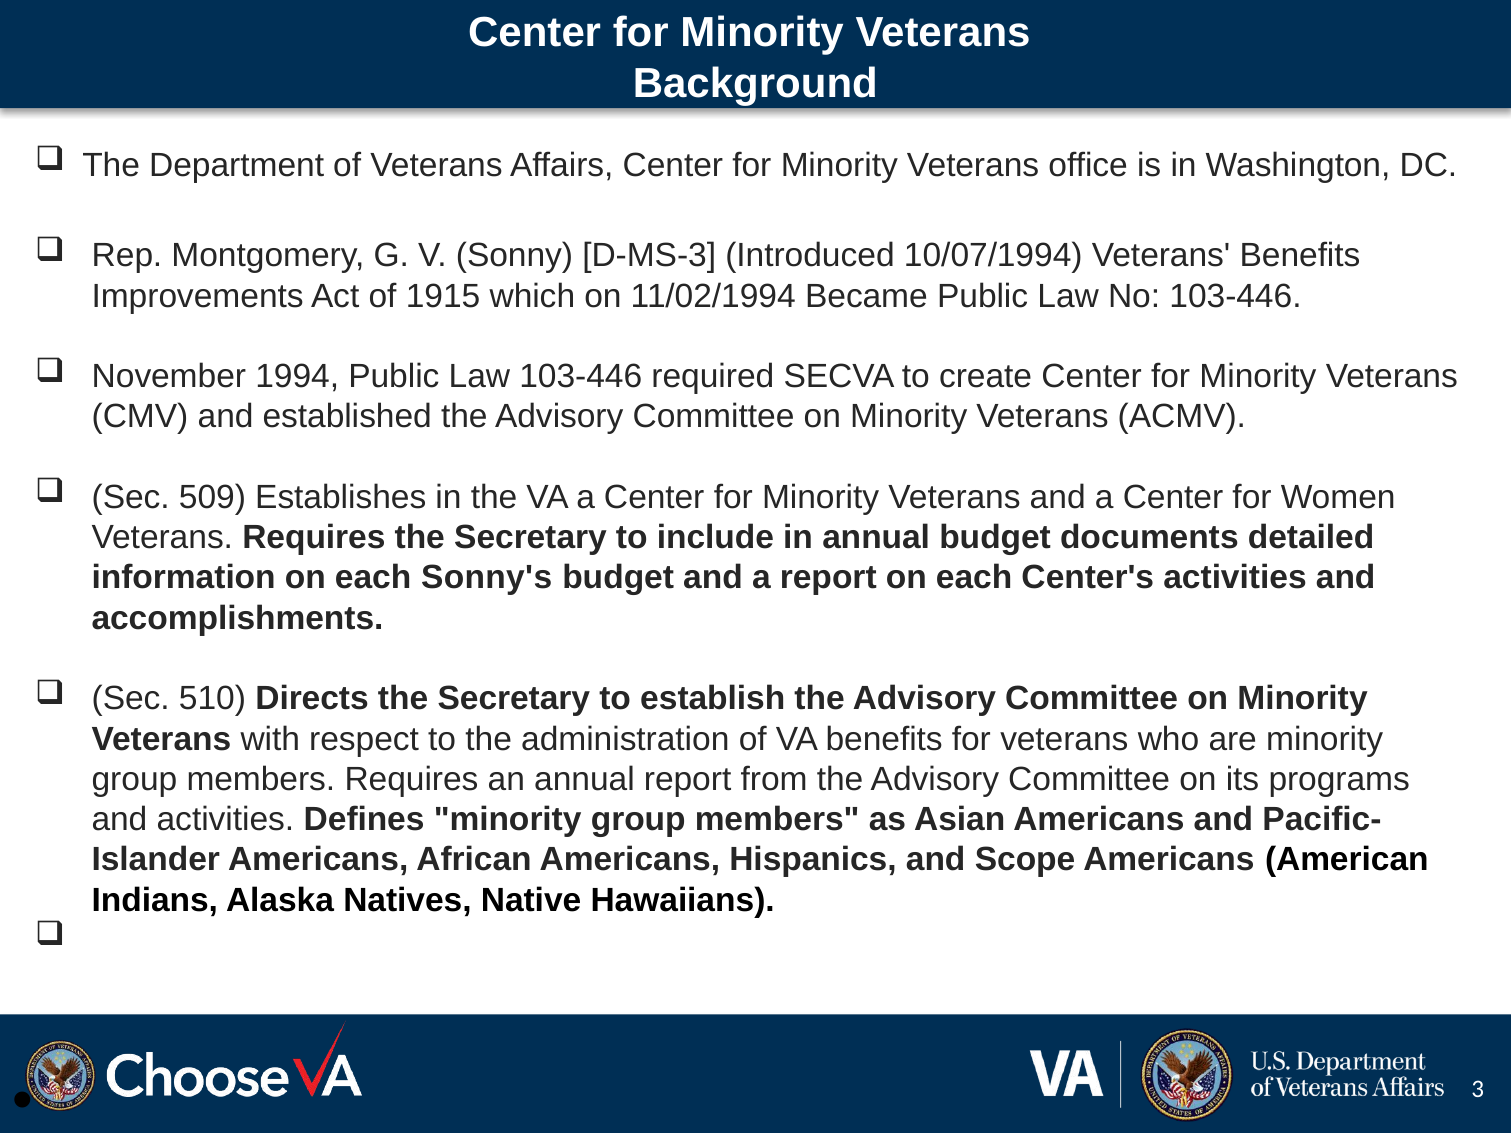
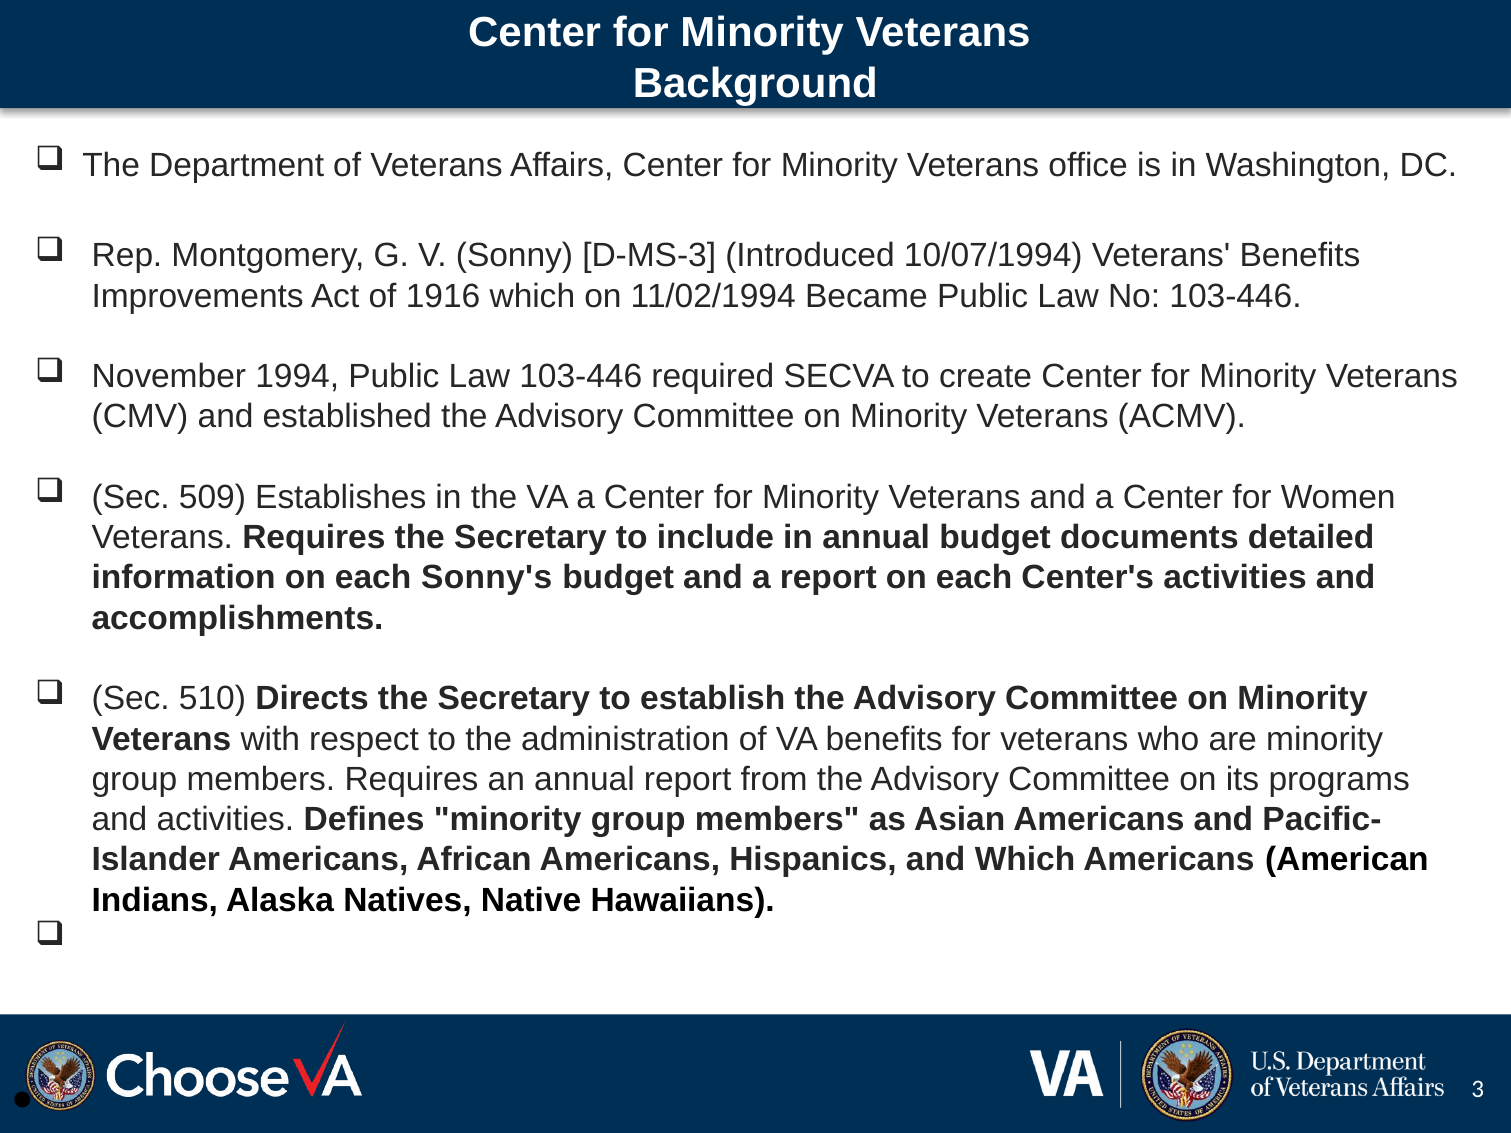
1915: 1915 -> 1916
and Scope: Scope -> Which
